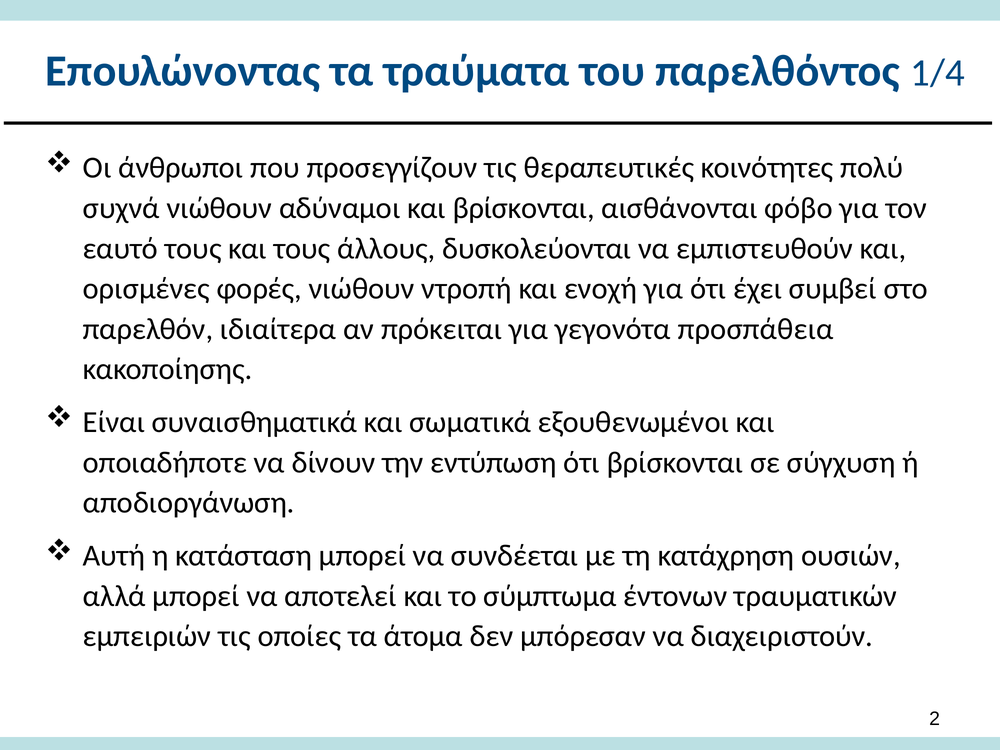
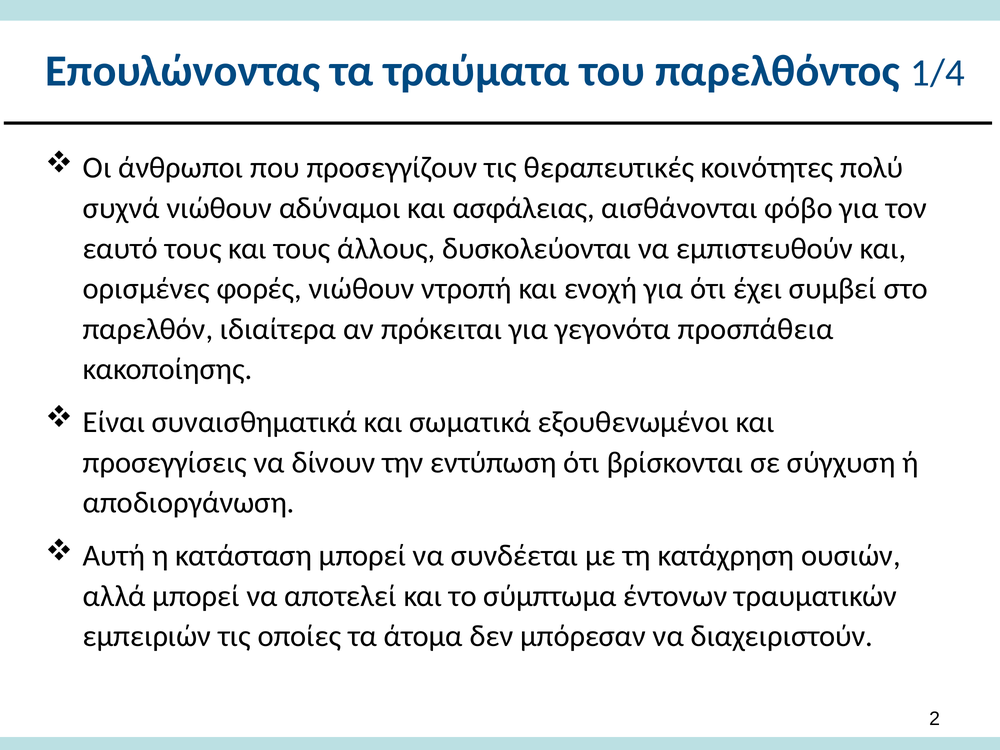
και βρίσκονται: βρίσκονται -> ασφάλειας
οποιαδήποτε: οποιαδήποτε -> προσεγγίσεις
